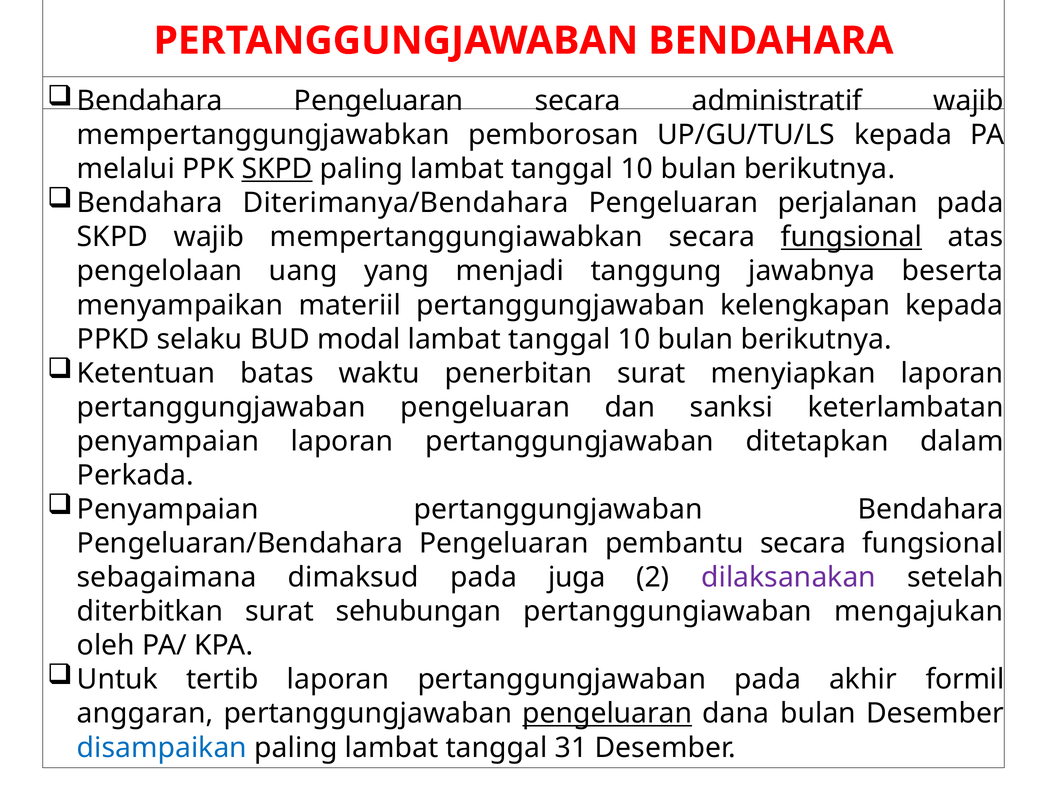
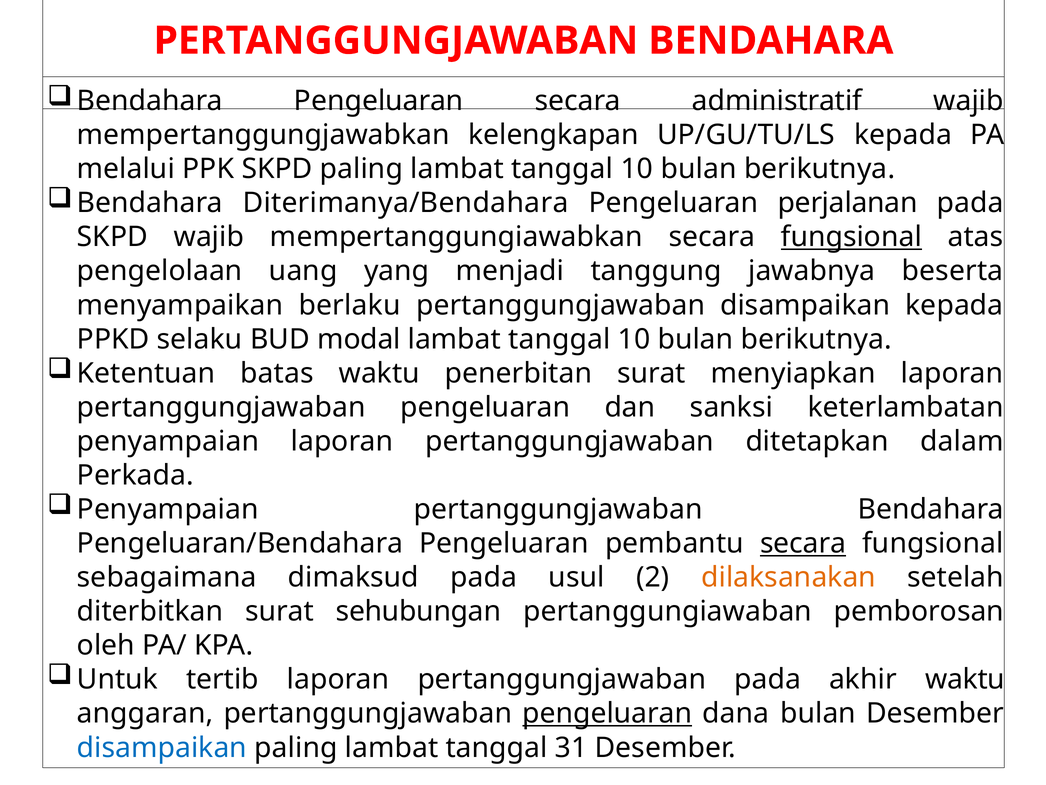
pemborosan: pemborosan -> kelengkapan
SKPD at (277, 169) underline: present -> none
materiil: materiil -> berlaku
pertanggungjawaban kelengkapan: kelengkapan -> disampaikan
secara at (803, 543) underline: none -> present
juga: juga -> usul
dilaksanakan colour: purple -> orange
mengajukan: mengajukan -> pemborosan
akhir formil: formil -> waktu
